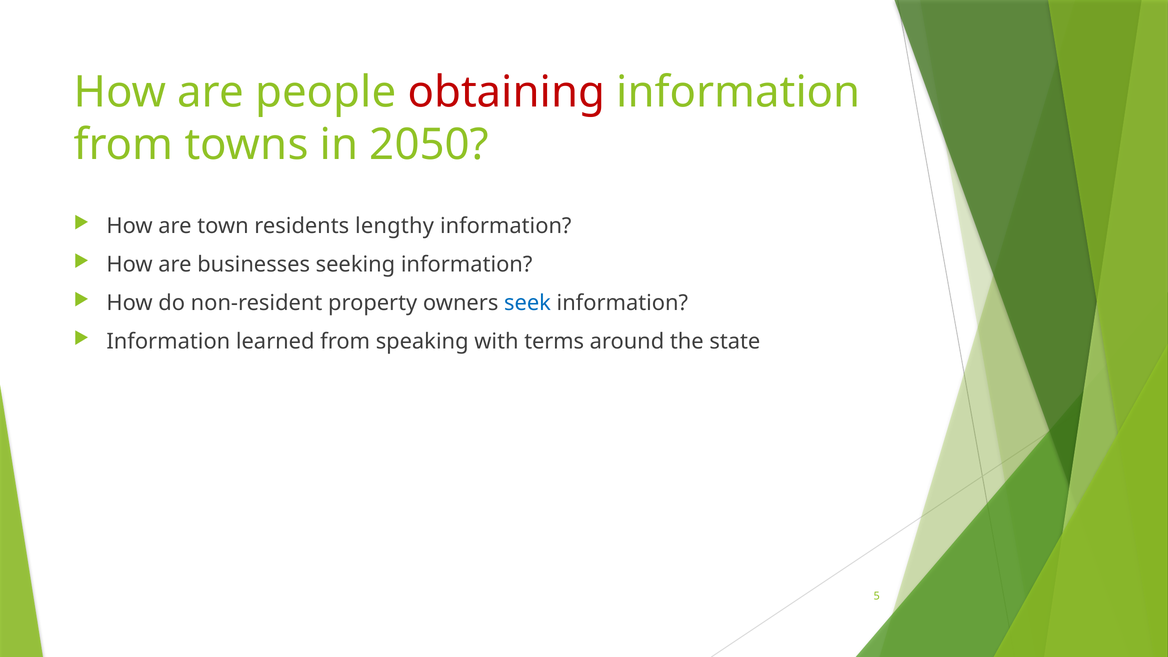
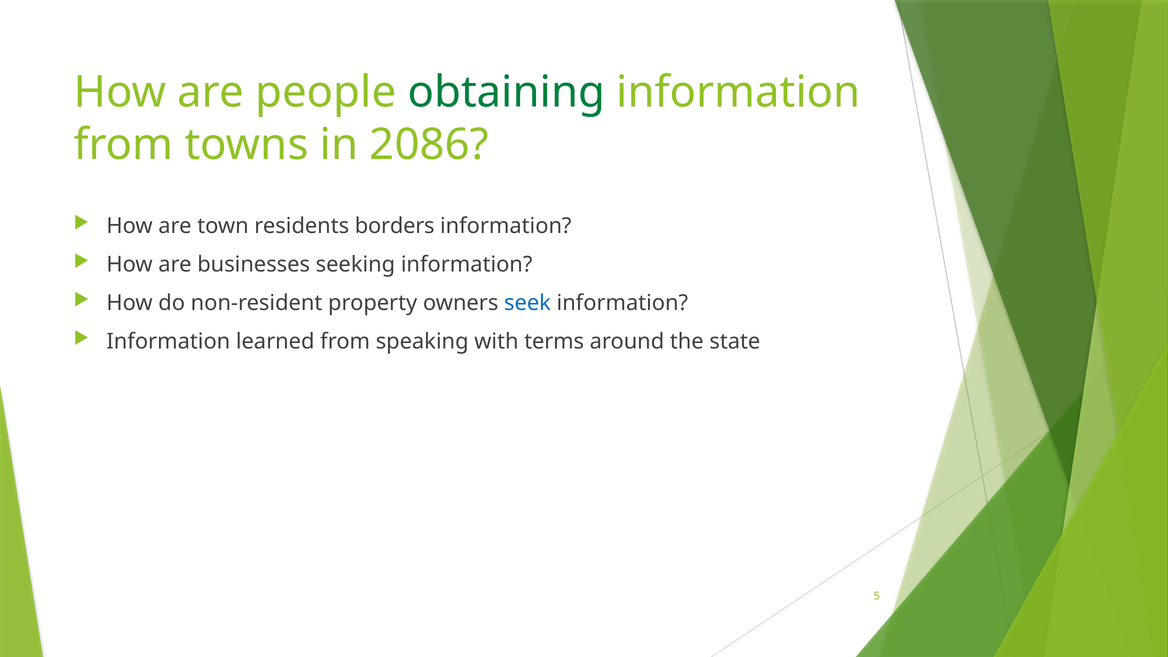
obtaining colour: red -> green
2050: 2050 -> 2086
lengthy: lengthy -> borders
